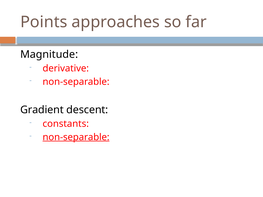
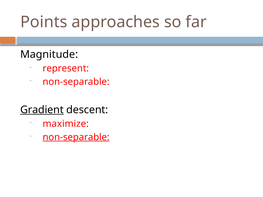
derivative: derivative -> represent
Gradient underline: none -> present
constants: constants -> maximize
